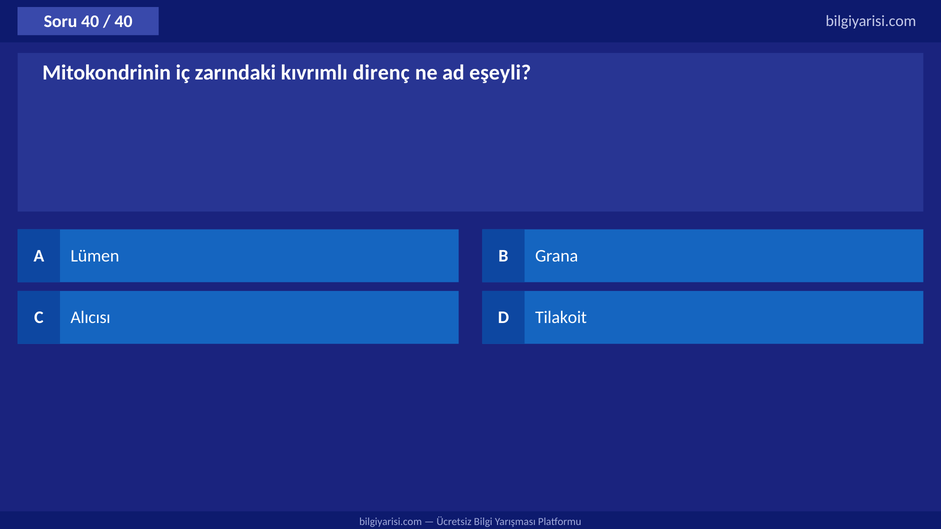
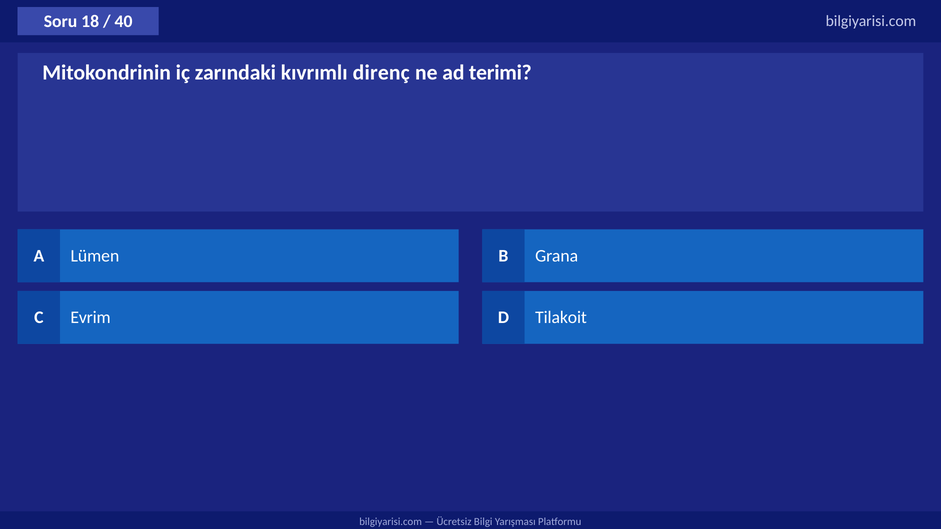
Soru 40: 40 -> 18
eşeyli: eşeyli -> terimi
Alıcısı: Alıcısı -> Evrim
